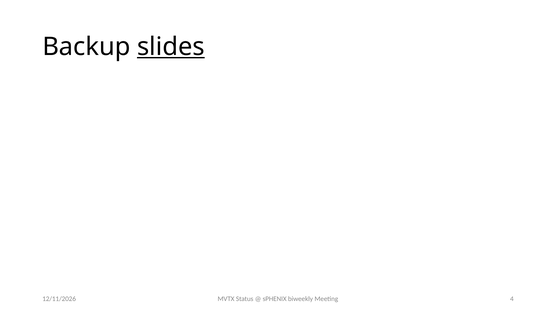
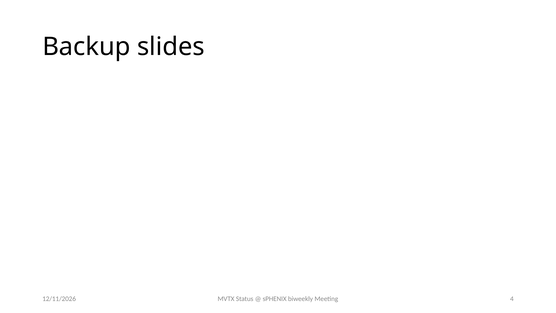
slides underline: present -> none
